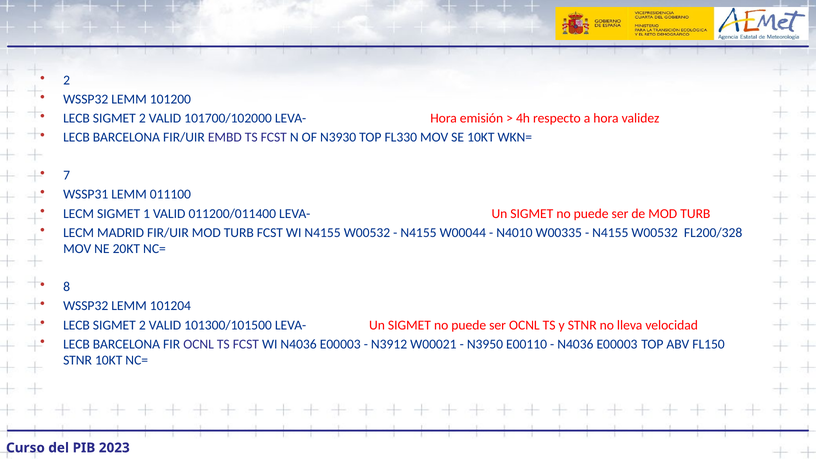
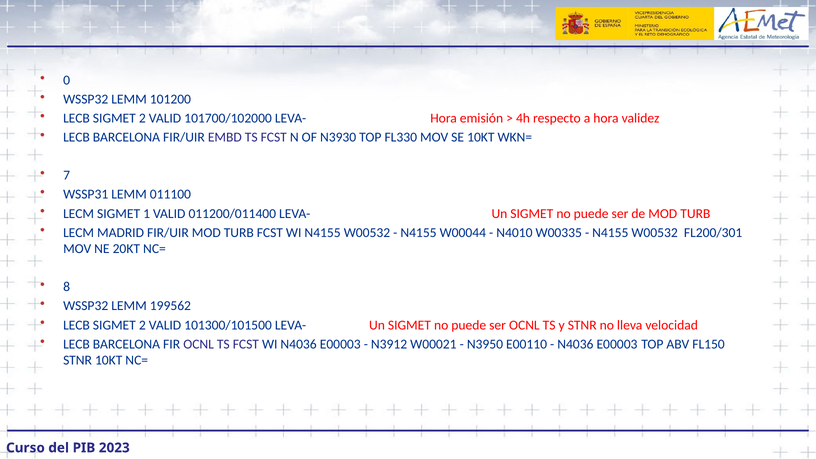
2 at (67, 80): 2 -> 0
FL200/328: FL200/328 -> FL200/301
101204: 101204 -> 199562
